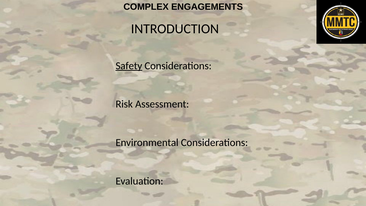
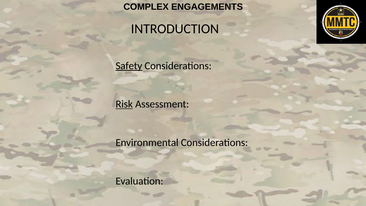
Risk underline: none -> present
